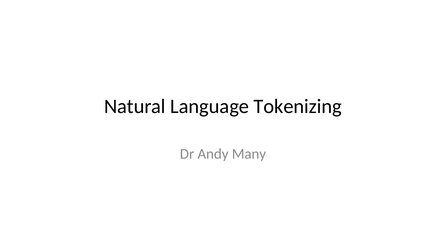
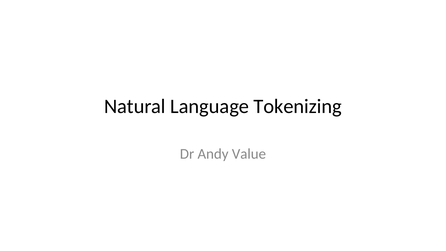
Many: Many -> Value
